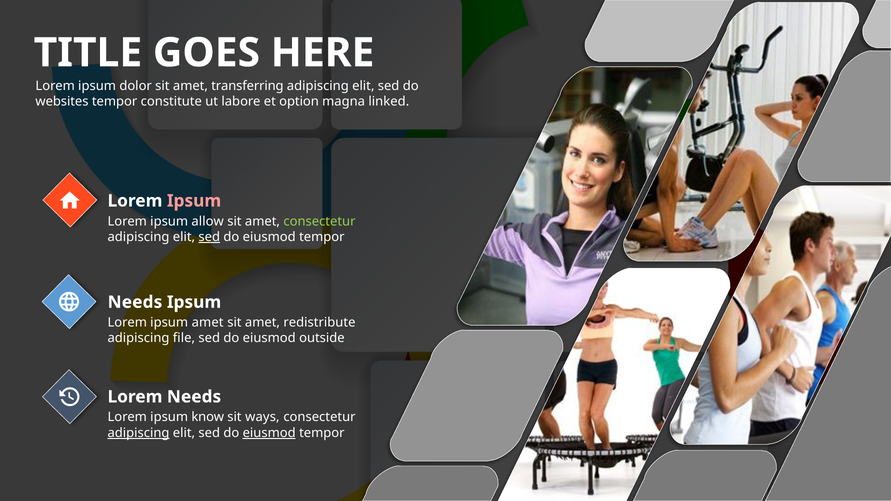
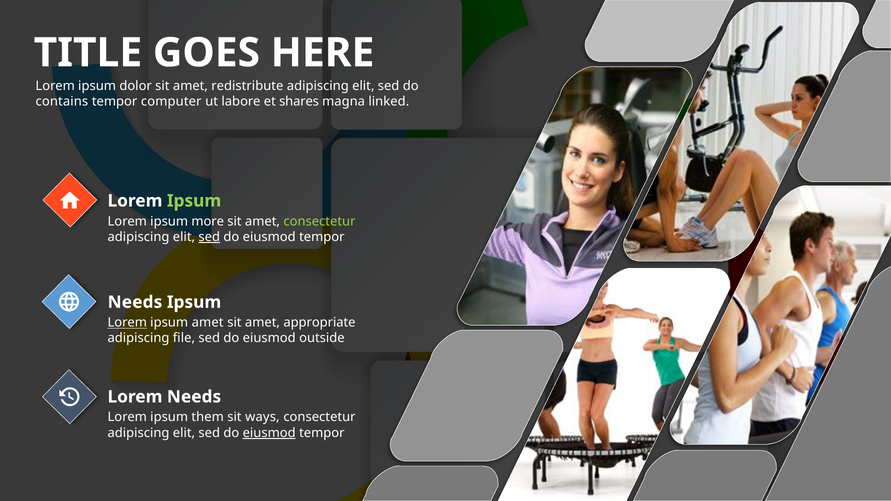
transferring: transferring -> redistribute
websites: websites -> contains
constitute: constitute -> computer
option: option -> shares
Ipsum at (194, 201) colour: pink -> light green
allow: allow -> more
Lorem at (127, 323) underline: none -> present
redistribute: redistribute -> appropriate
know: know -> them
adipiscing at (139, 433) underline: present -> none
